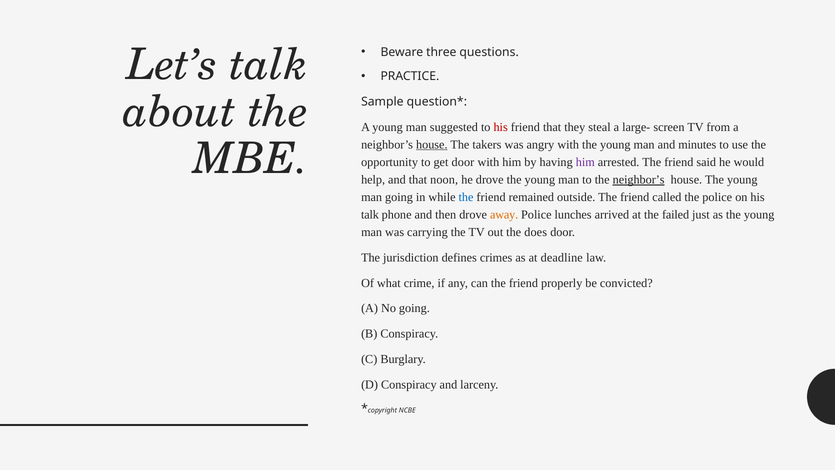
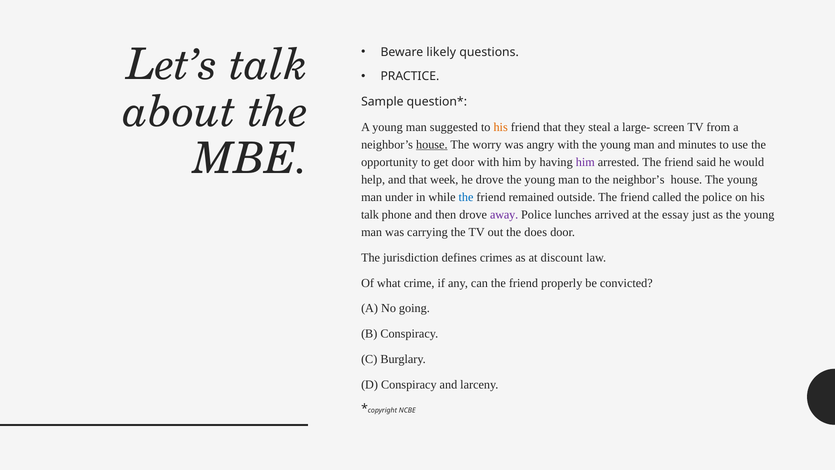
three: three -> likely
his at (501, 127) colour: red -> orange
takers: takers -> worry
noon: noon -> week
neighbor’s at (639, 180) underline: present -> none
man going: going -> under
away colour: orange -> purple
failed: failed -> essay
deadline: deadline -> discount
